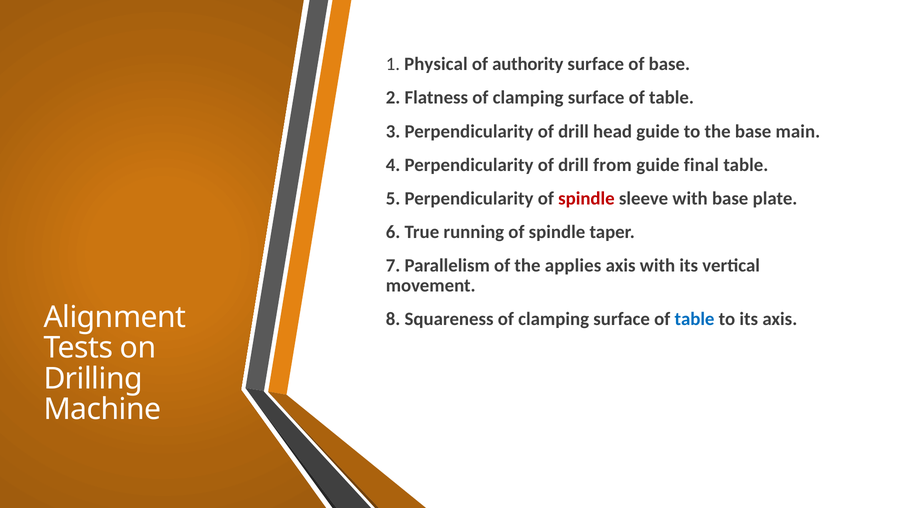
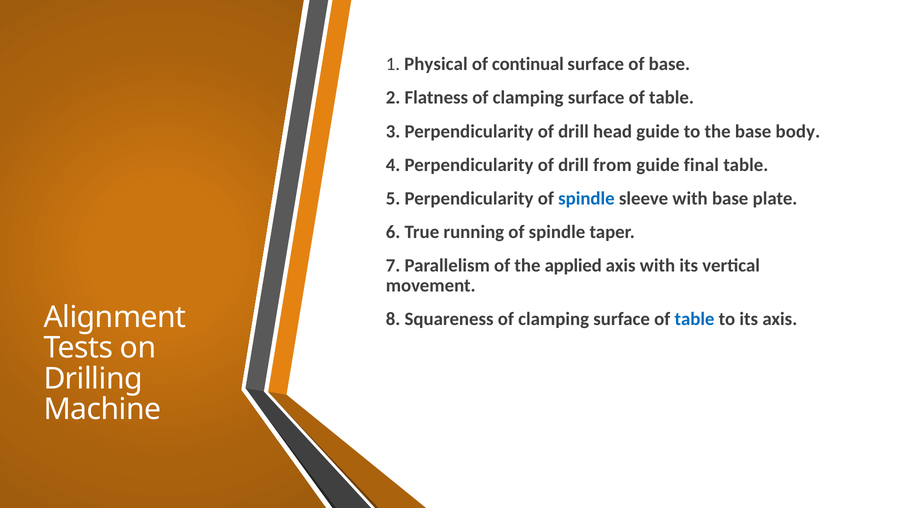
authority: authority -> continual
main: main -> body
spindle at (586, 198) colour: red -> blue
applies: applies -> applied
